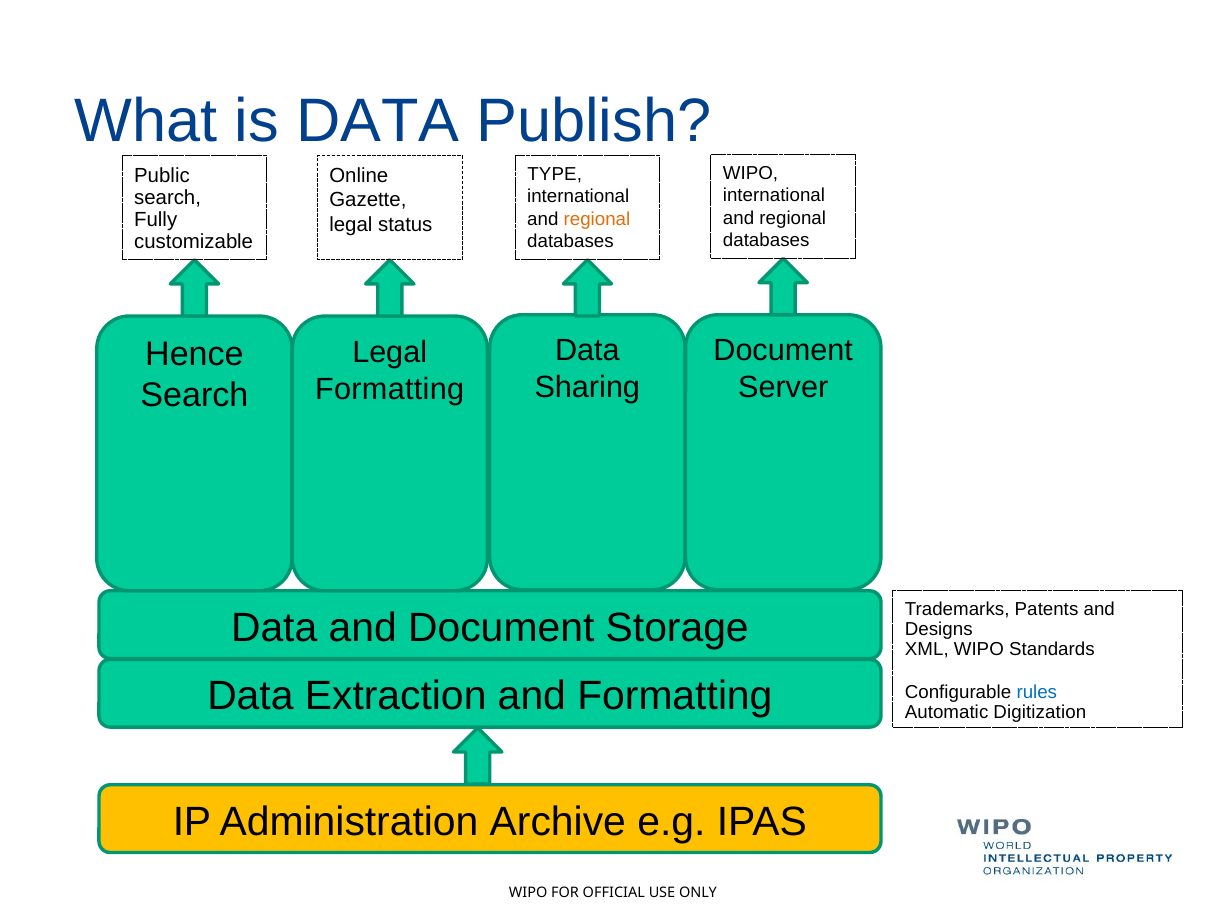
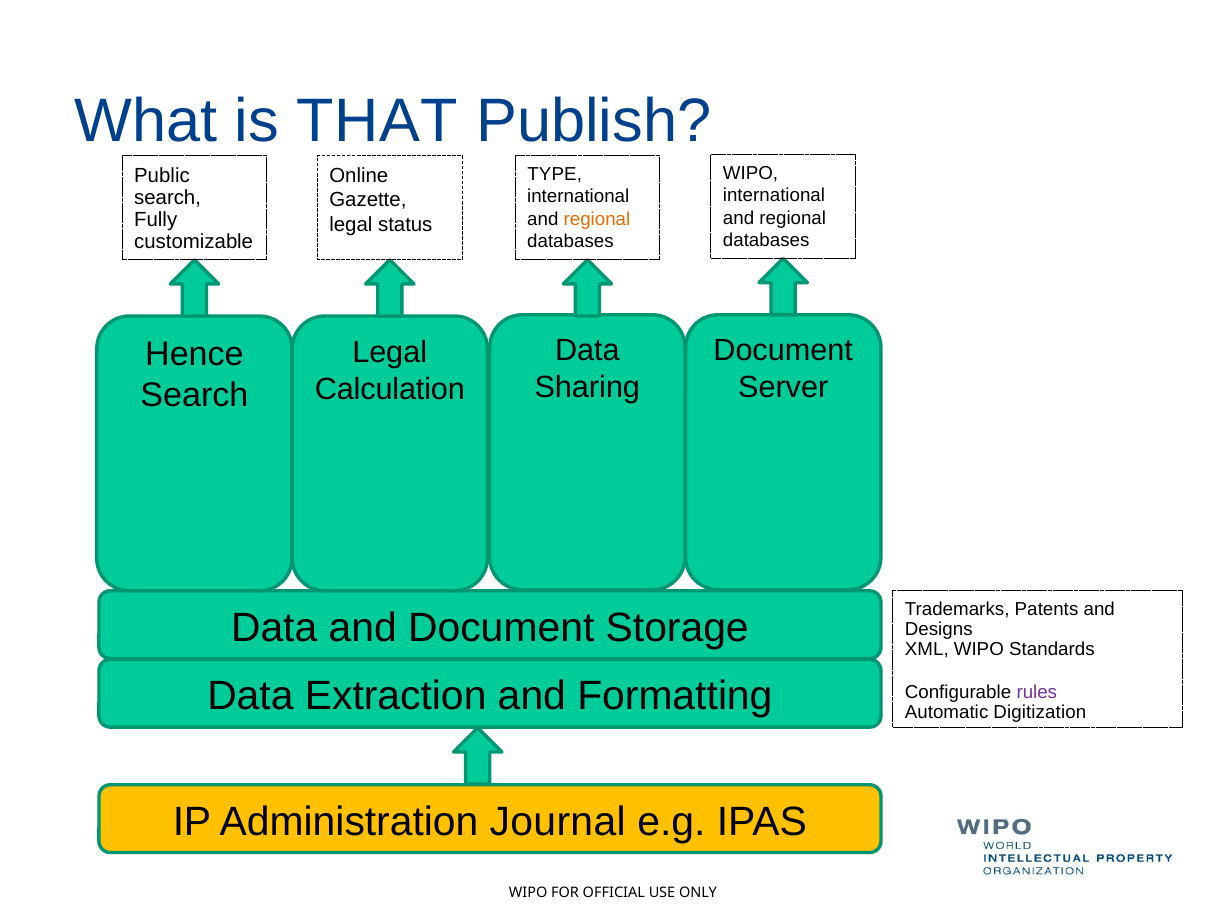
is DATA: DATA -> THAT
Formatting at (390, 389): Formatting -> Calculation
rules colour: blue -> purple
Archive: Archive -> Journal
